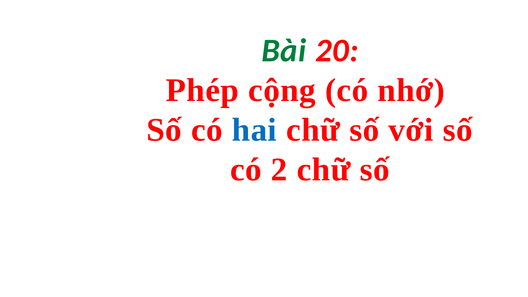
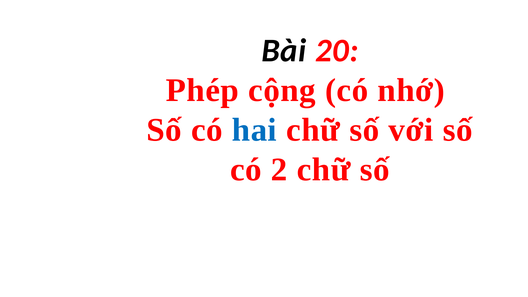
Bài colour: green -> black
